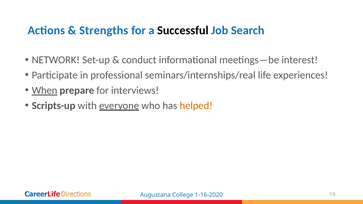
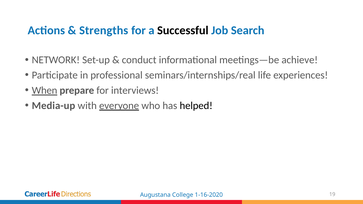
interest: interest -> achieve
Scripts-up: Scripts-up -> Media-up
helped colour: orange -> black
